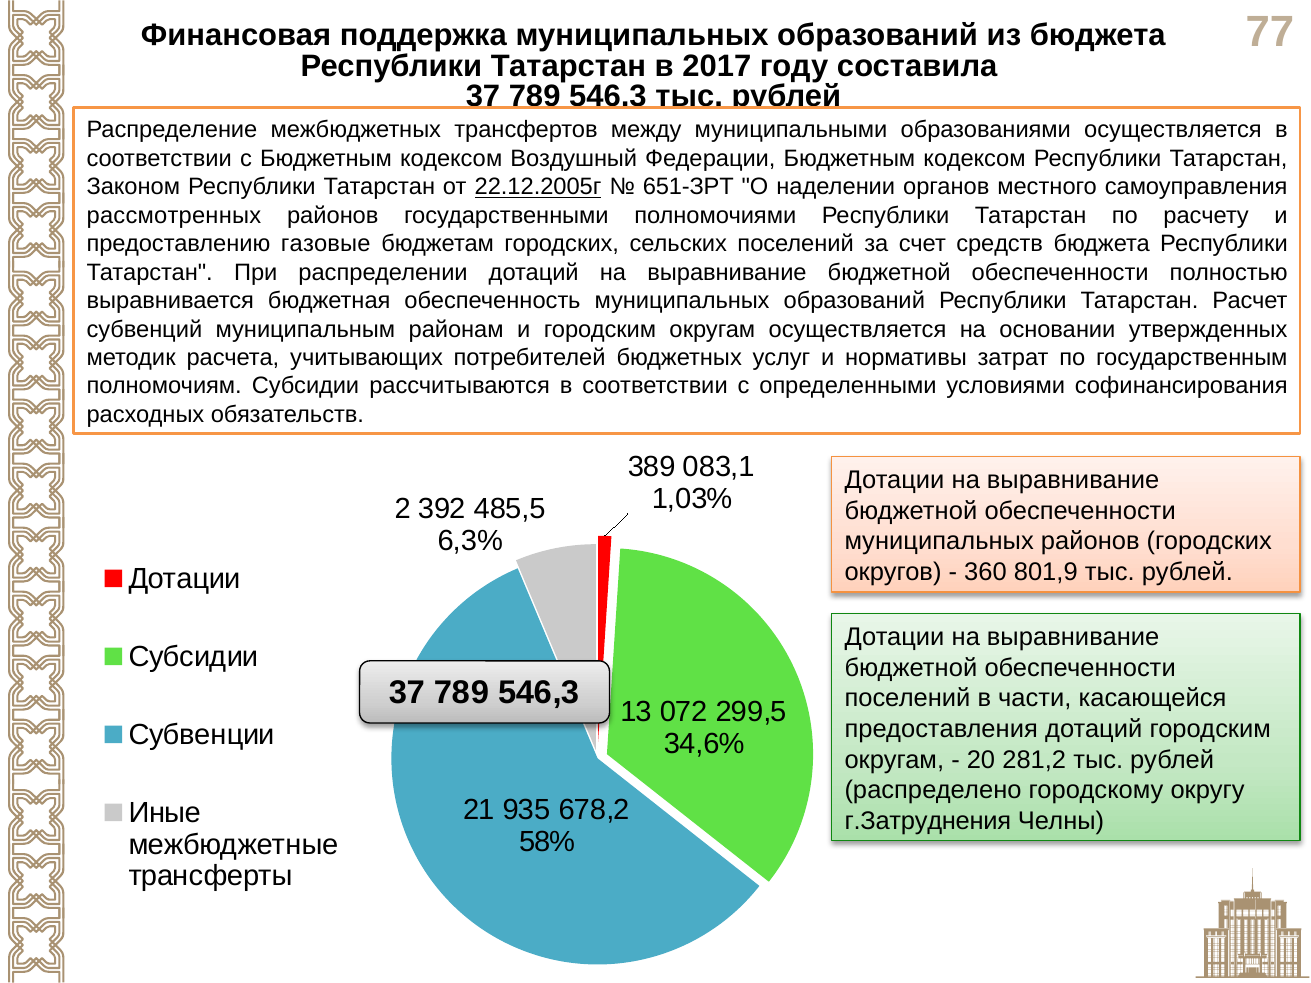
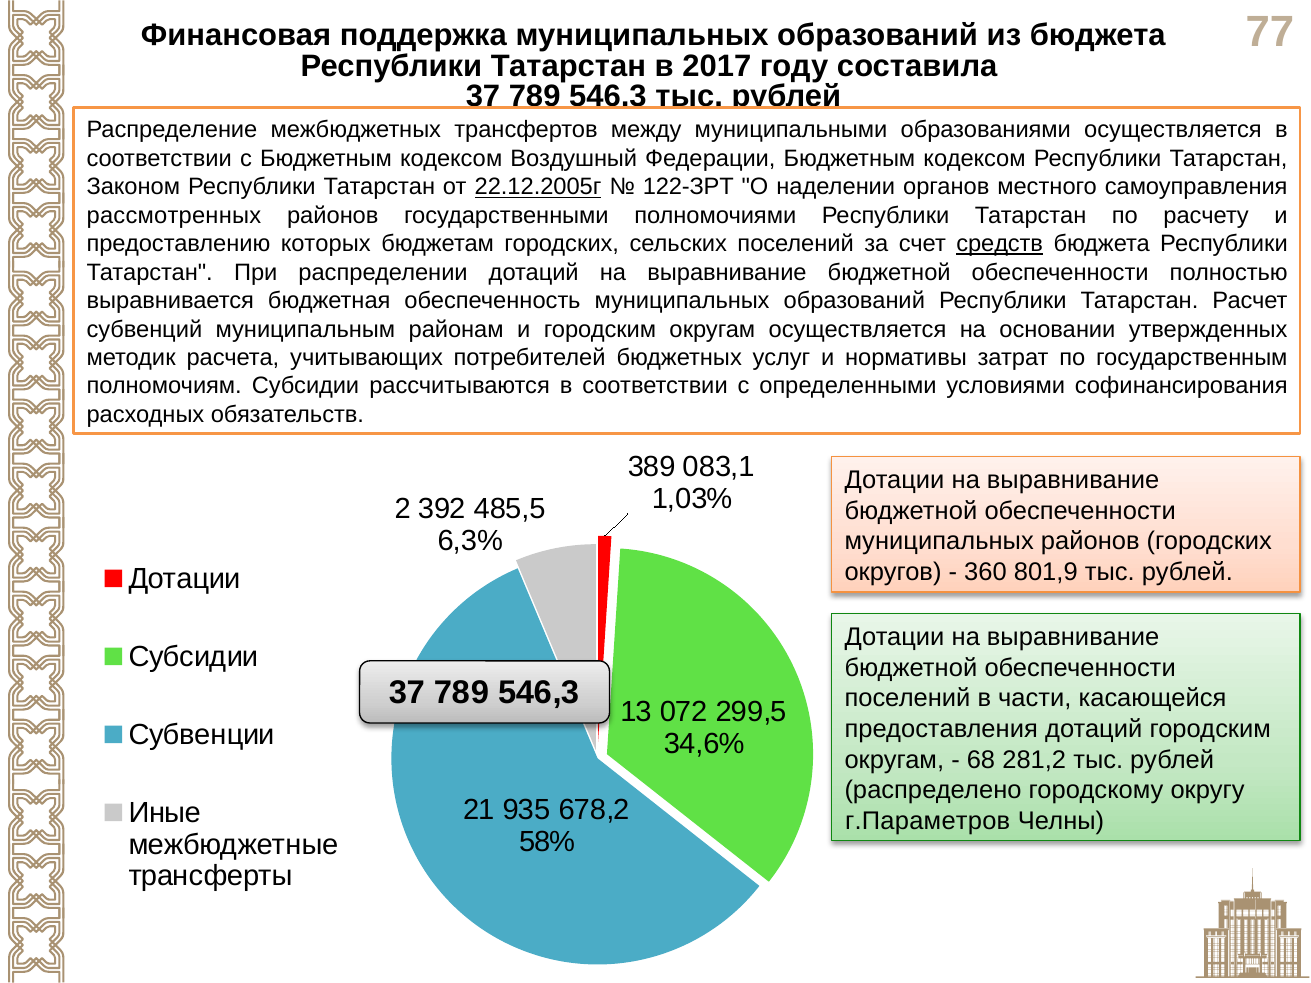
651-ЗРТ: 651-ЗРТ -> 122-ЗРТ
газовые: газовые -> которых
средств underline: none -> present
20: 20 -> 68
г.Затруднения: г.Затруднения -> г.Параметров
